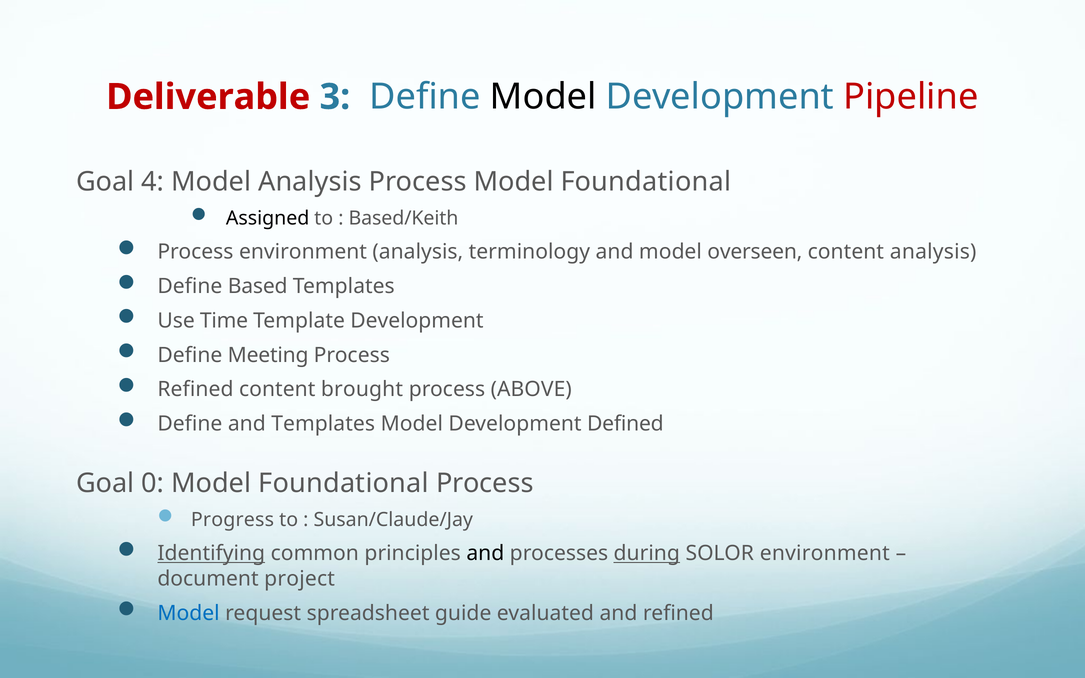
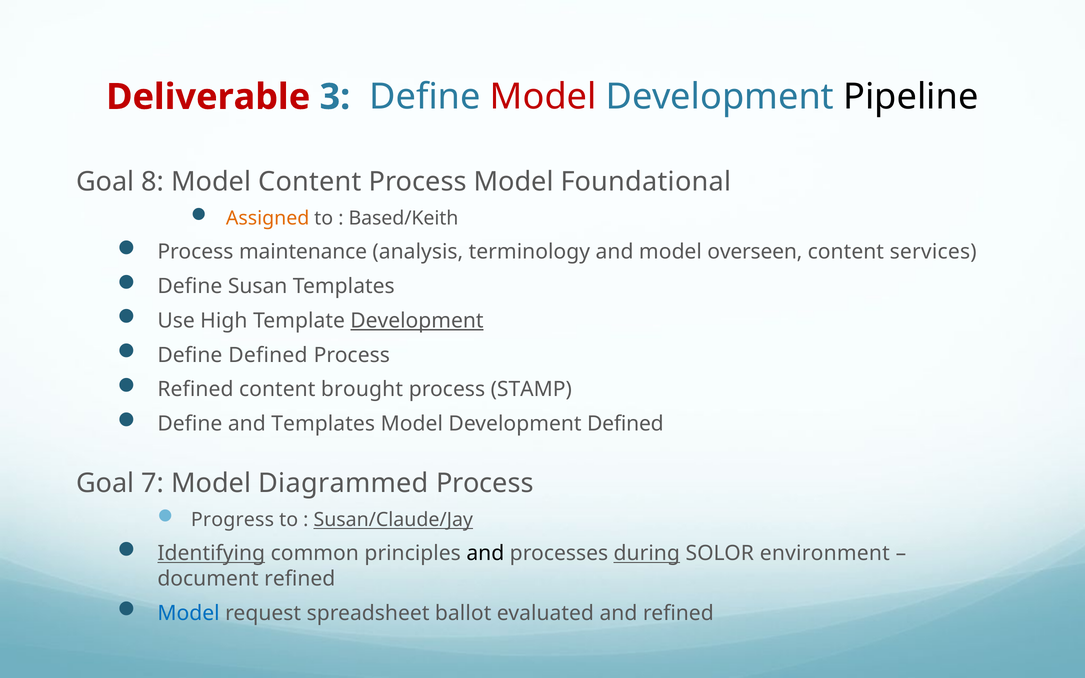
Model at (543, 97) colour: black -> red
Pipeline colour: red -> black
4: 4 -> 8
Model Analysis: Analysis -> Content
Assigned colour: black -> orange
Process environment: environment -> maintenance
content analysis: analysis -> services
Based: Based -> Susan
Time: Time -> High
Development at (417, 321) underline: none -> present
Define Meeting: Meeting -> Defined
ABOVE: ABOVE -> STAMP
0: 0 -> 7
Foundational at (344, 483): Foundational -> Diagrammed
Susan/Claude/Jay underline: none -> present
document project: project -> refined
guide: guide -> ballot
